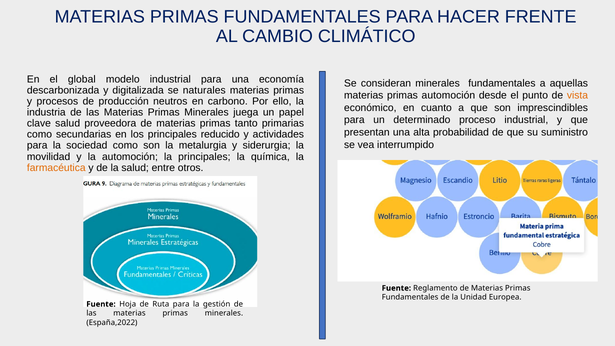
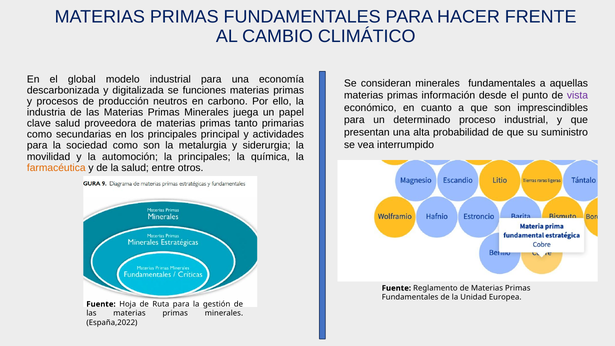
naturales: naturales -> funciones
primas automoción: automoción -> información
vista colour: orange -> purple
reducido: reducido -> principal
